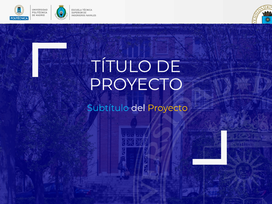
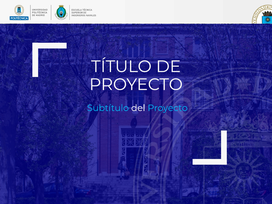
Proyecto at (168, 108) colour: yellow -> light blue
